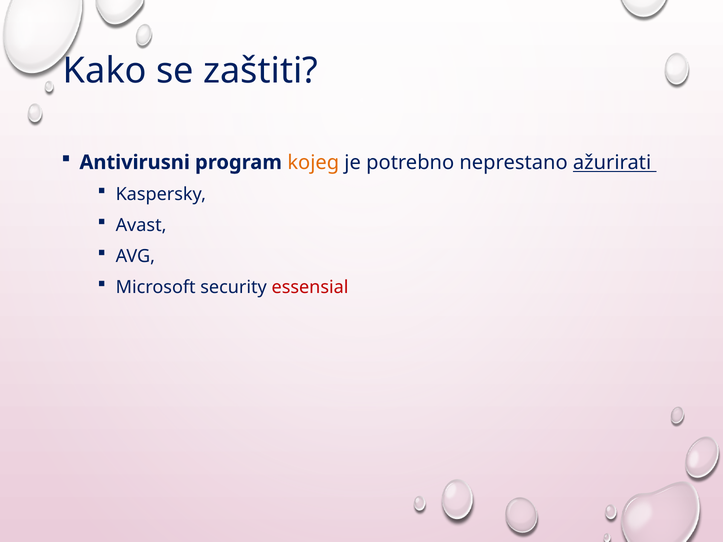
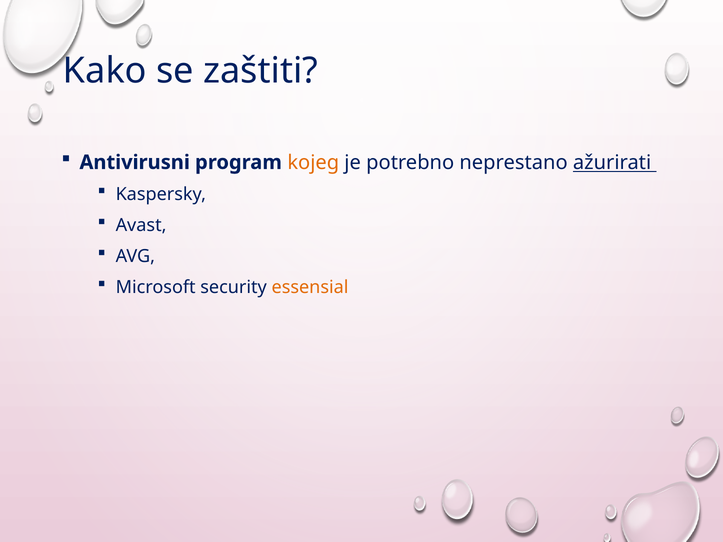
essensial colour: red -> orange
